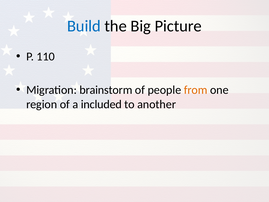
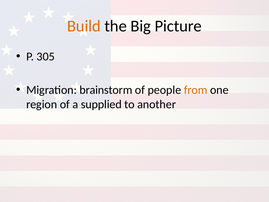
Build colour: blue -> orange
110: 110 -> 305
included: included -> supplied
